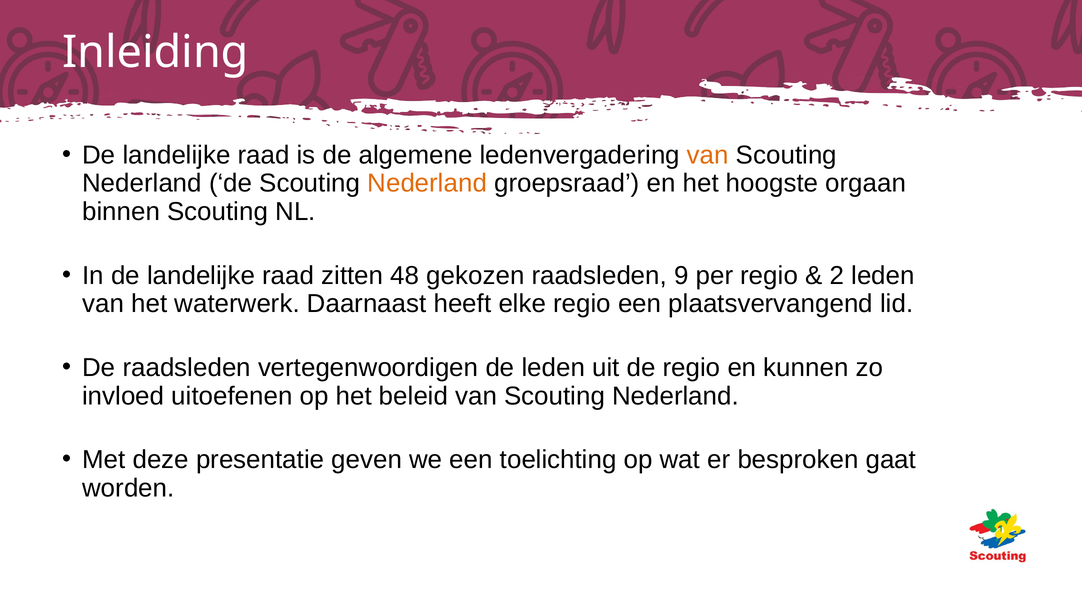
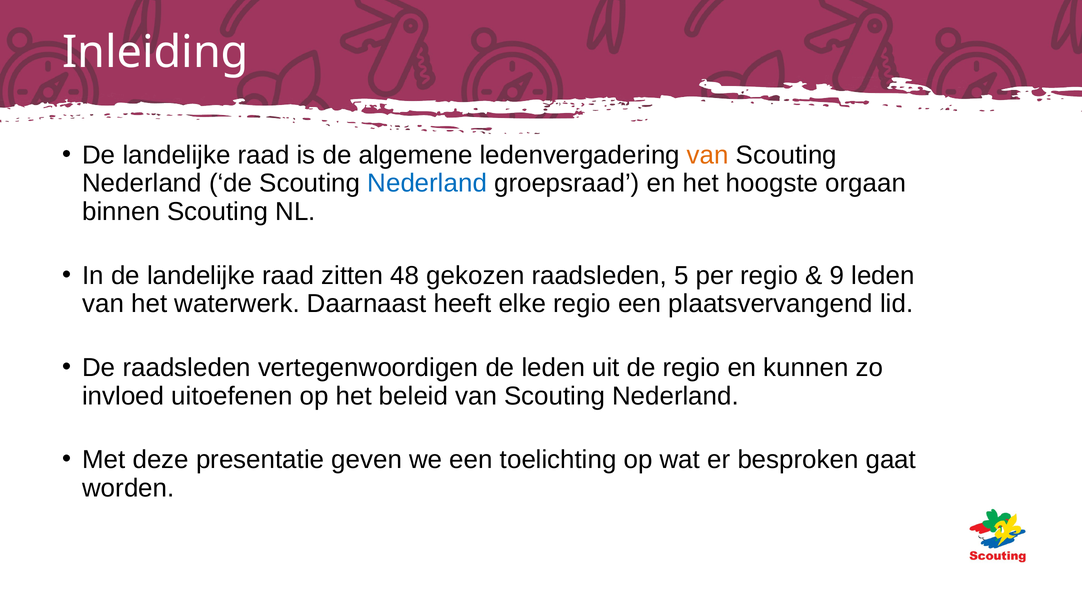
Nederland at (427, 183) colour: orange -> blue
9: 9 -> 5
2: 2 -> 9
